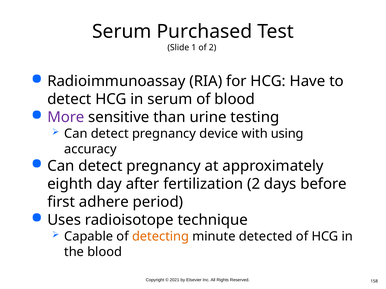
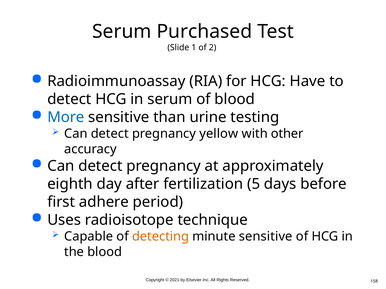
More colour: purple -> blue
device: device -> yellow
using: using -> other
fertilization 2: 2 -> 5
minute detected: detected -> sensitive
